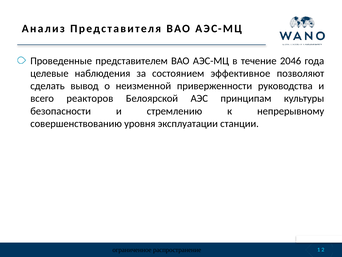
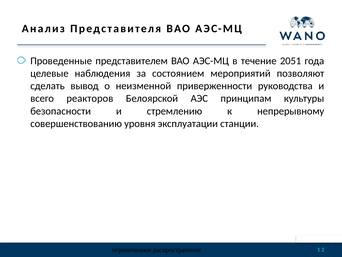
2046: 2046 -> 2051
эффективное: эффективное -> мероприятий
